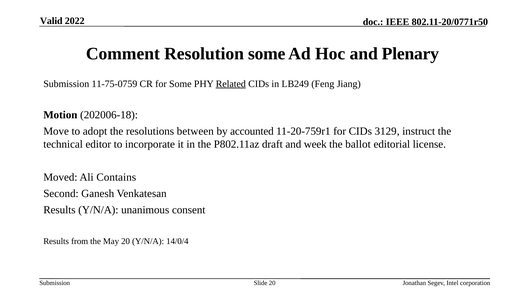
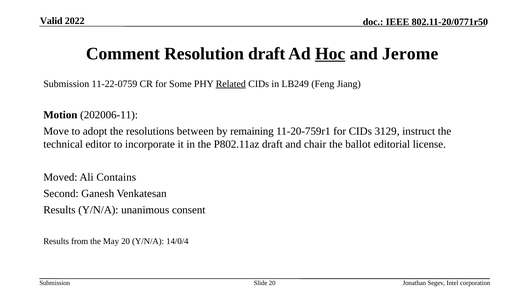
Resolution some: some -> draft
Hoc underline: none -> present
Plenary: Plenary -> Jerome
11-75-0759: 11-75-0759 -> 11-22-0759
202006-18: 202006-18 -> 202006-11
accounted: accounted -> remaining
week: week -> chair
